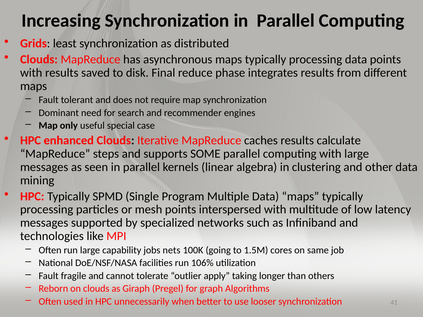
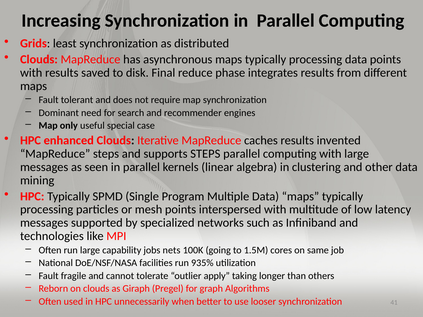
calculate: calculate -> invented
supports SOME: SOME -> STEPS
106%: 106% -> 935%
